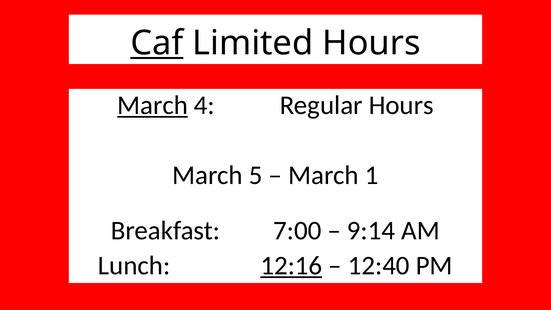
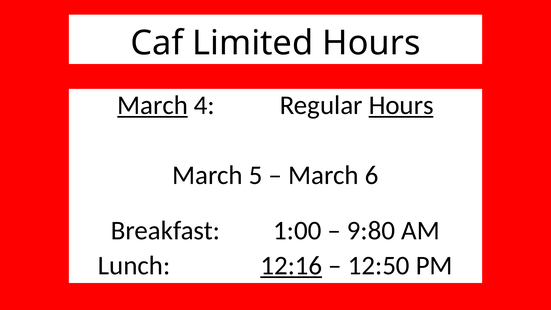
Caf underline: present -> none
Hours at (401, 105) underline: none -> present
1: 1 -> 6
7:00: 7:00 -> 1:00
9:14: 9:14 -> 9:80
12:40: 12:40 -> 12:50
